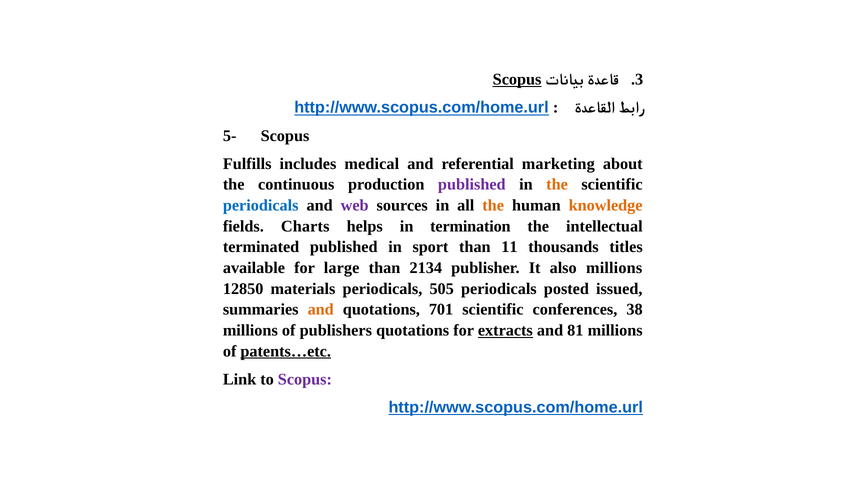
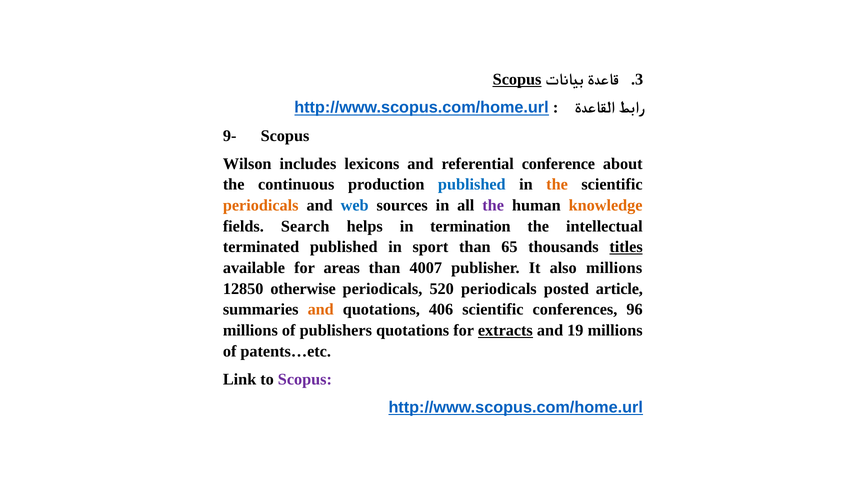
5-: 5- -> 9-
Fulfills: Fulfills -> Wilson
medical: medical -> lexicons
marketing: marketing -> conference
published at (472, 185) colour: purple -> blue
periodicals at (261, 205) colour: blue -> orange
web colour: purple -> blue
the at (493, 205) colour: orange -> purple
Charts: Charts -> Search
11: 11 -> 65
titles underline: none -> present
large: large -> areas
2134: 2134 -> 4007
materials: materials -> otherwise
505: 505 -> 520
issued: issued -> article
701: 701 -> 406
38: 38 -> 96
81: 81 -> 19
patents…etc underline: present -> none
